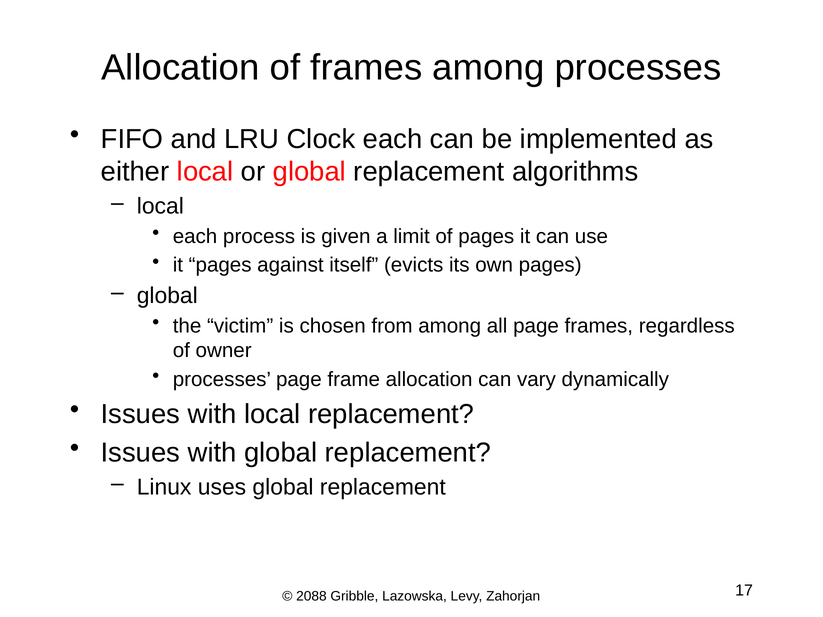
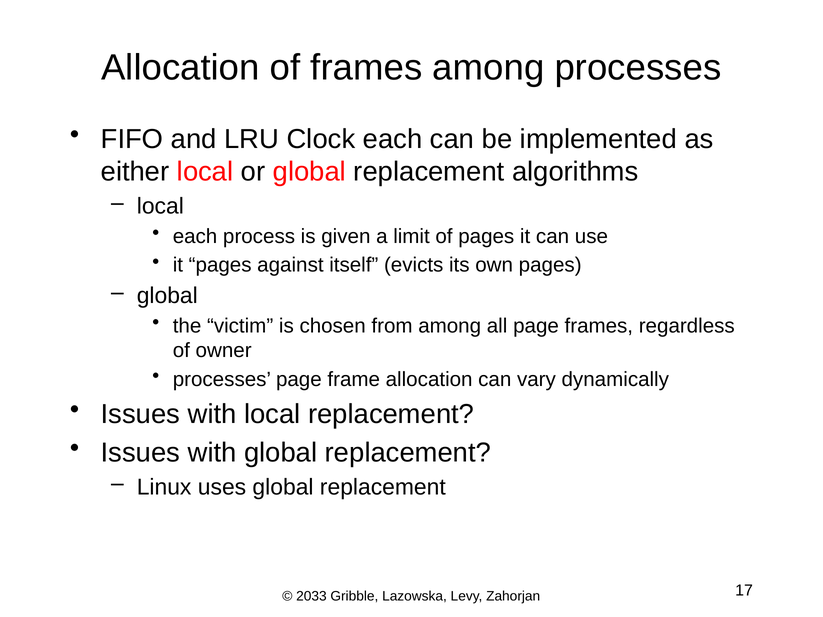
2088: 2088 -> 2033
